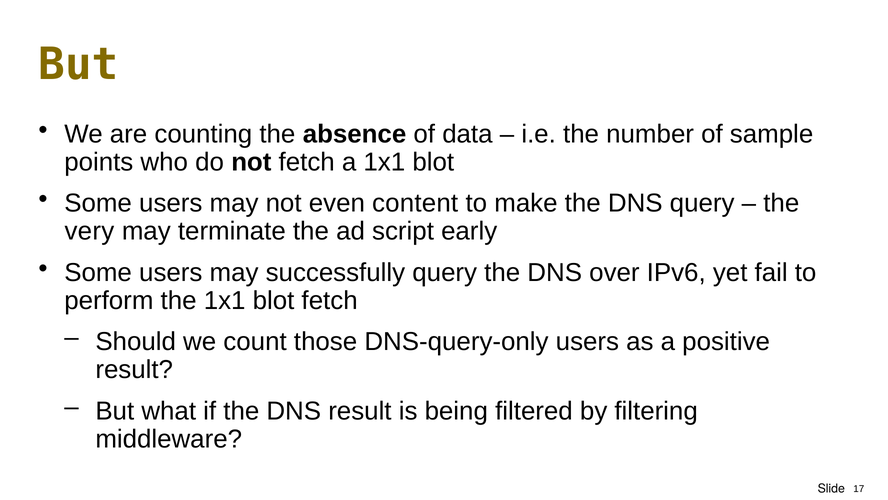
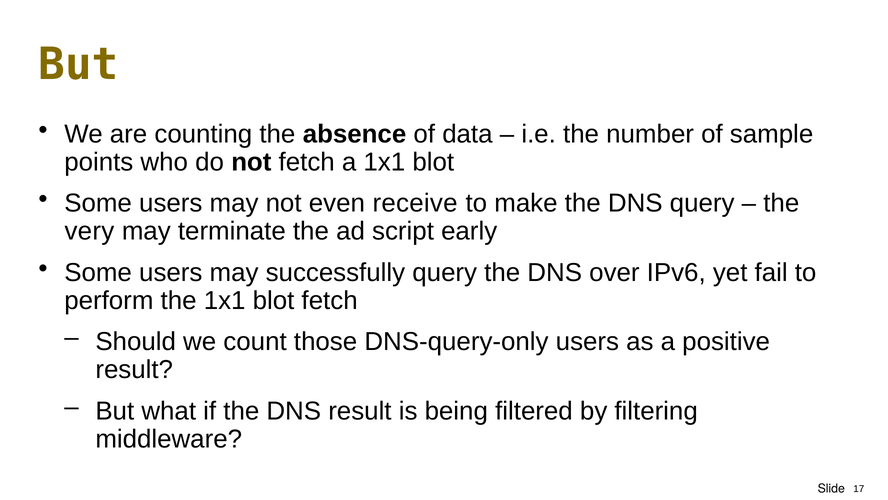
content: content -> receive
